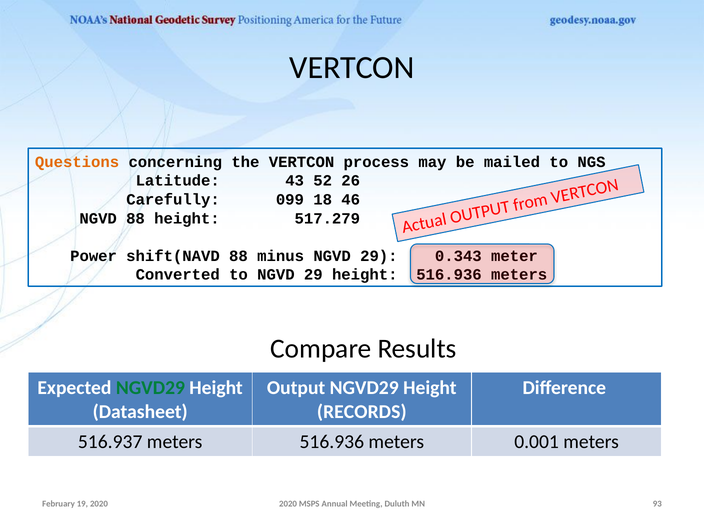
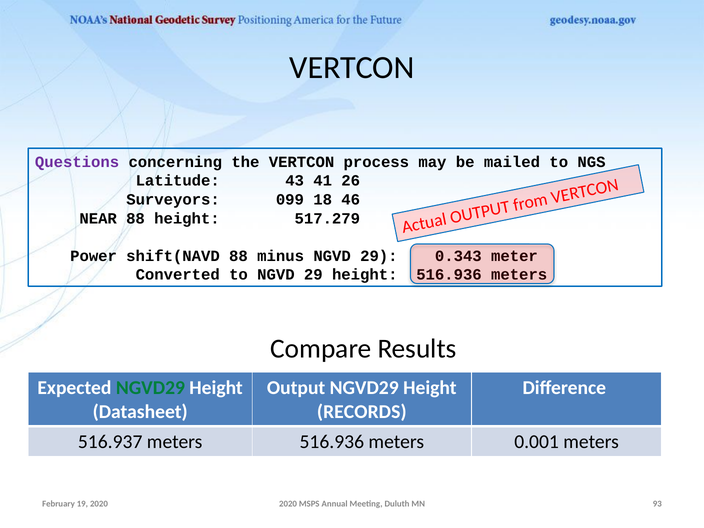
Questions colour: orange -> purple
52: 52 -> 41
Carefully: Carefully -> Surveyors
NGVD at (98, 218): NGVD -> NEAR
